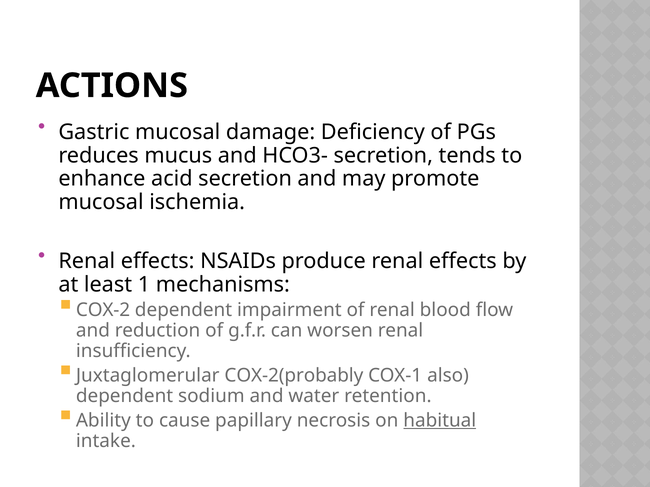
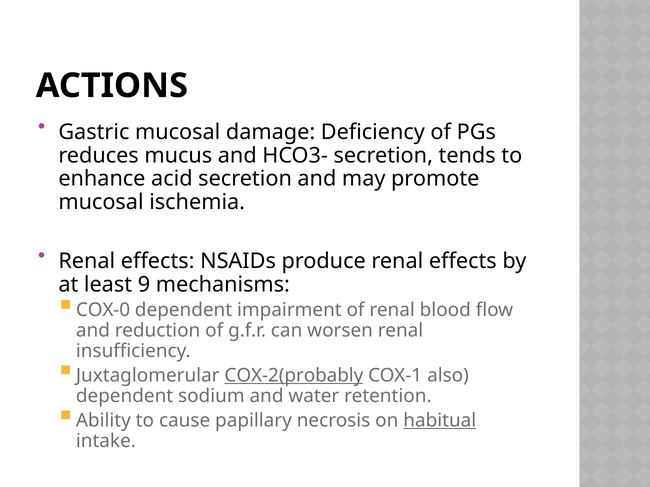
1: 1 -> 9
COX-2: COX-2 -> COX-0
COX-2(probably underline: none -> present
